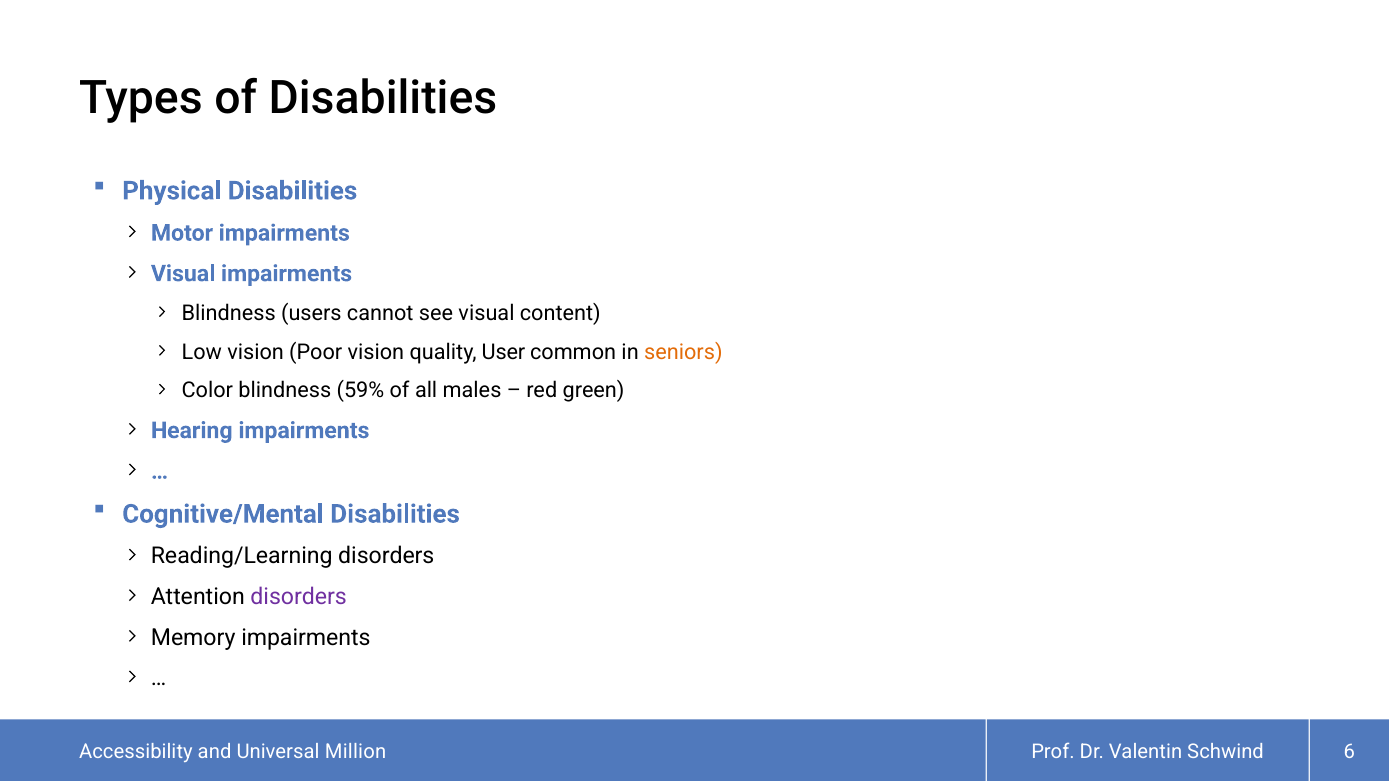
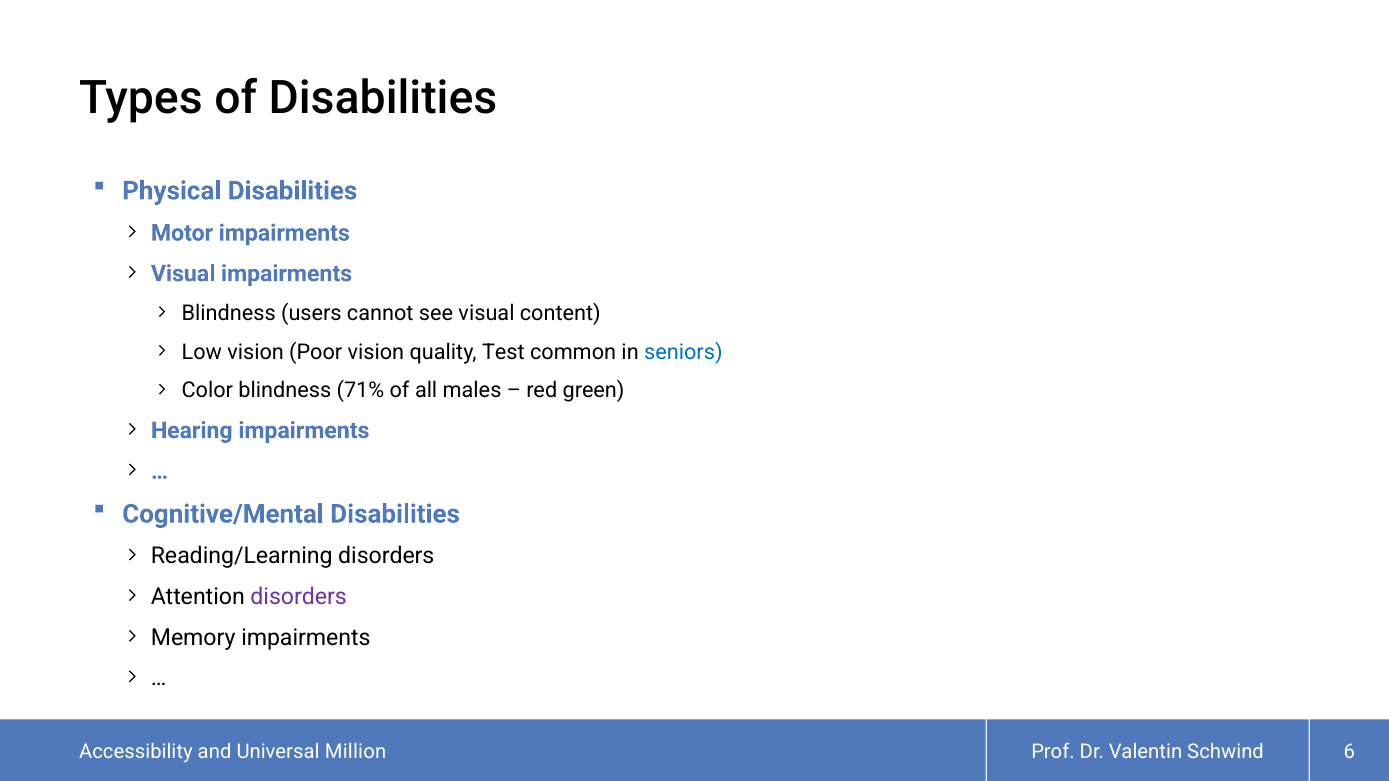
User: User -> Test
seniors colour: orange -> blue
59%: 59% -> 71%
